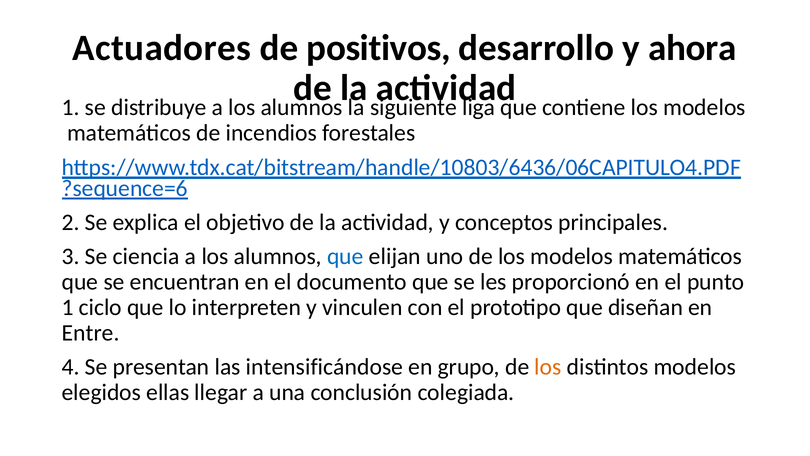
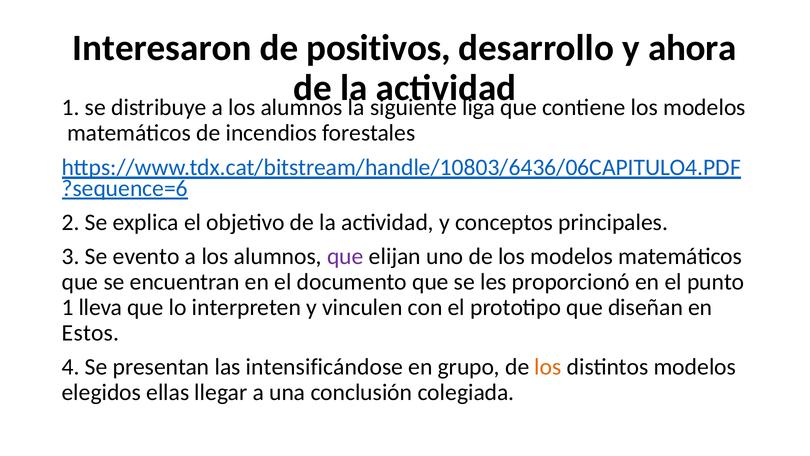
Actuadores: Actuadores -> Interesaron
ciencia: ciencia -> evento
que at (345, 256) colour: blue -> purple
ciclo: ciclo -> lleva
Entre: Entre -> Estos
